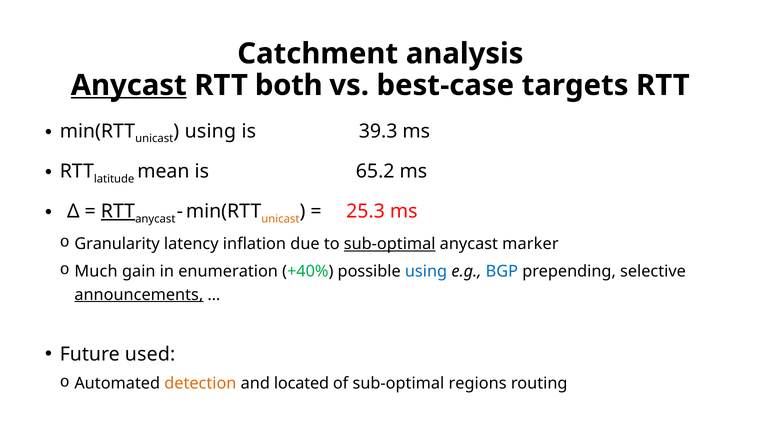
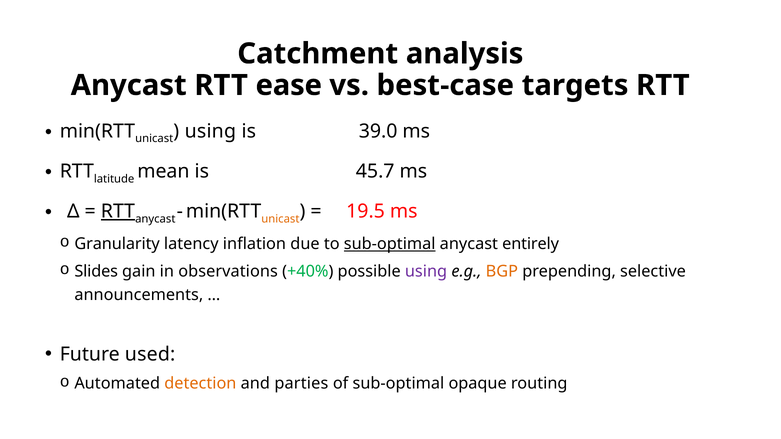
Anycast at (129, 85) underline: present -> none
both: both -> ease
39.3: 39.3 -> 39.0
65.2: 65.2 -> 45.7
25.3: 25.3 -> 19.5
marker: marker -> entirely
Much: Much -> Slides
enumeration: enumeration -> observations
using at (426, 271) colour: blue -> purple
BGP colour: blue -> orange
announcements underline: present -> none
located: located -> parties
regions: regions -> opaque
